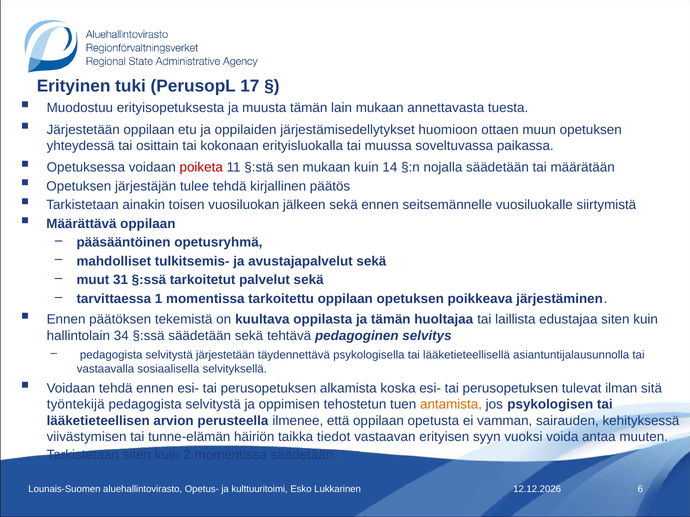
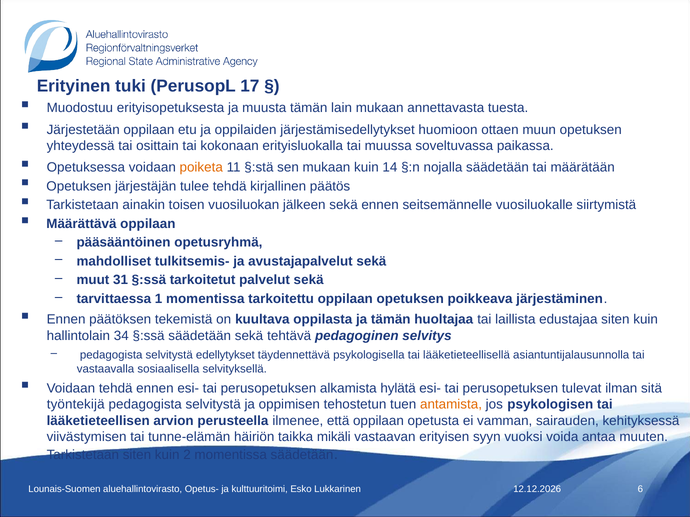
poiketa colour: red -> orange
selvitystä järjestetään: järjestetään -> edellytykset
koska: koska -> hylätä
tiedot: tiedot -> mikäli
